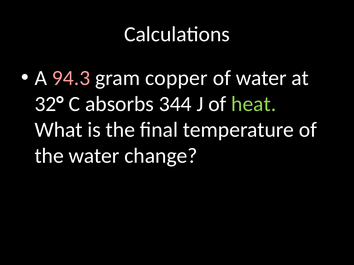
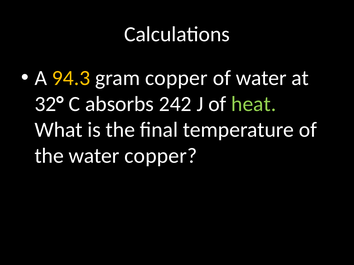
94.3 colour: pink -> yellow
344: 344 -> 242
water change: change -> copper
